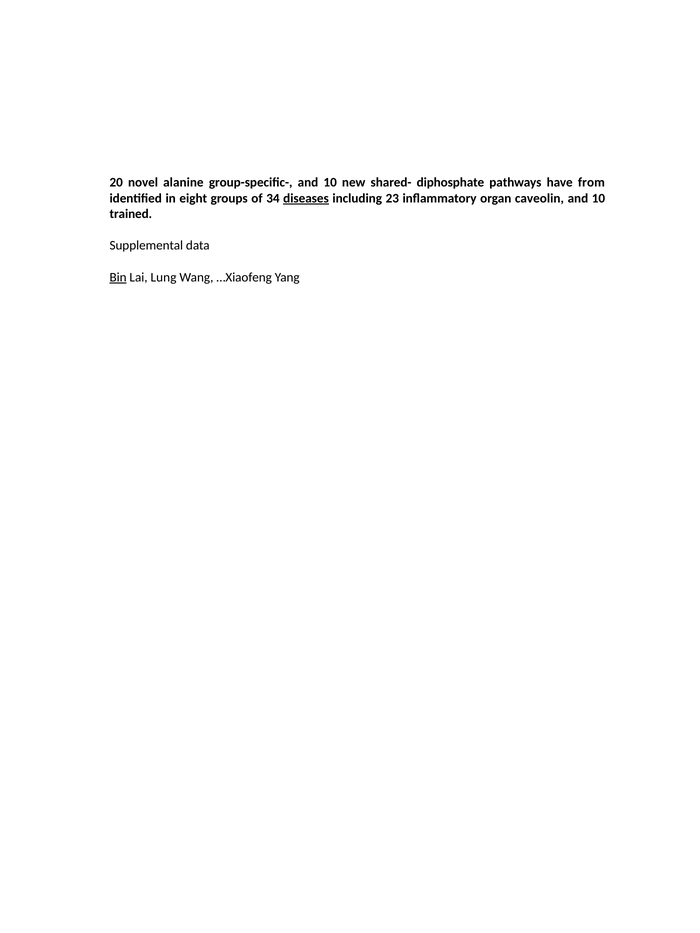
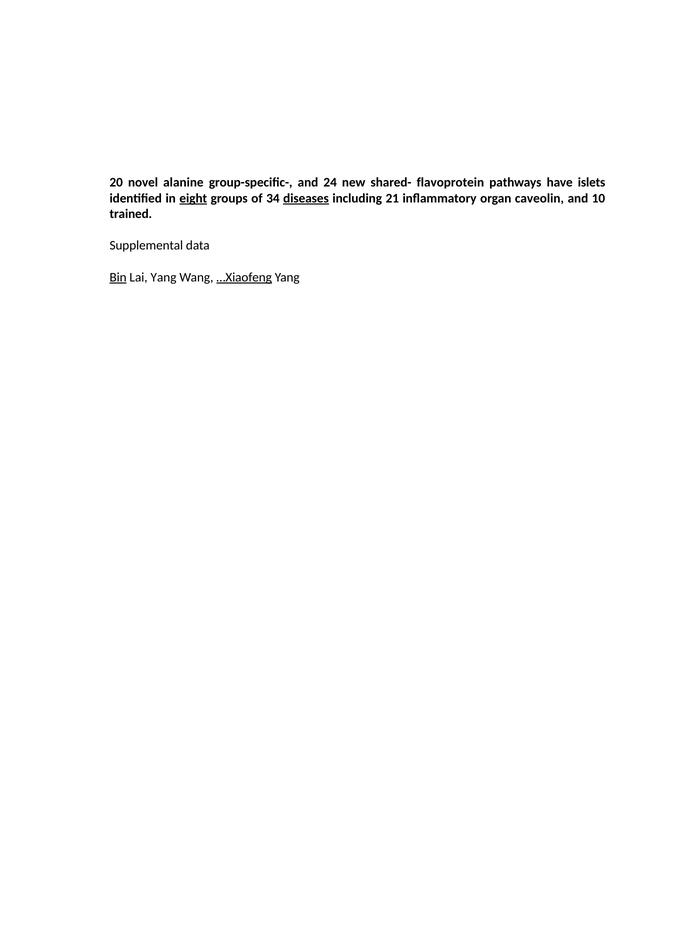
group-specific- and 10: 10 -> 24
diphosphate: diphosphate -> flavoprotein
from: from -> islets
eight underline: none -> present
23: 23 -> 21
Lai Lung: Lung -> Yang
…Xiaofeng underline: none -> present
